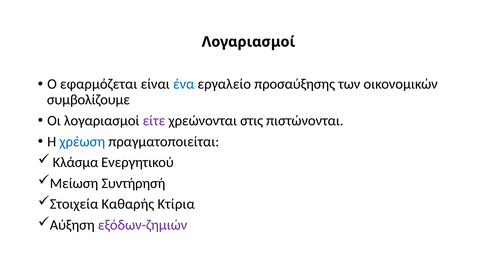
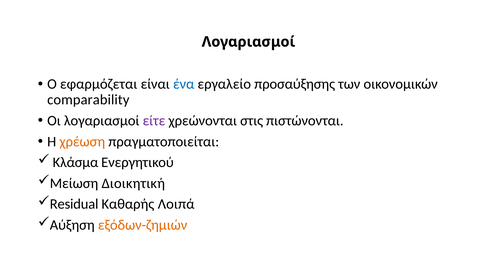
συμβολίζουμε: συμβολίζουμε -> comparability
χρέωση colour: blue -> orange
Συντήρησή: Συντήρησή -> Διοικητική
Στοιχεία: Στοιχεία -> Residual
Κτίρια: Κτίρια -> Λοιπά
εξόδων-ζημιών colour: purple -> orange
